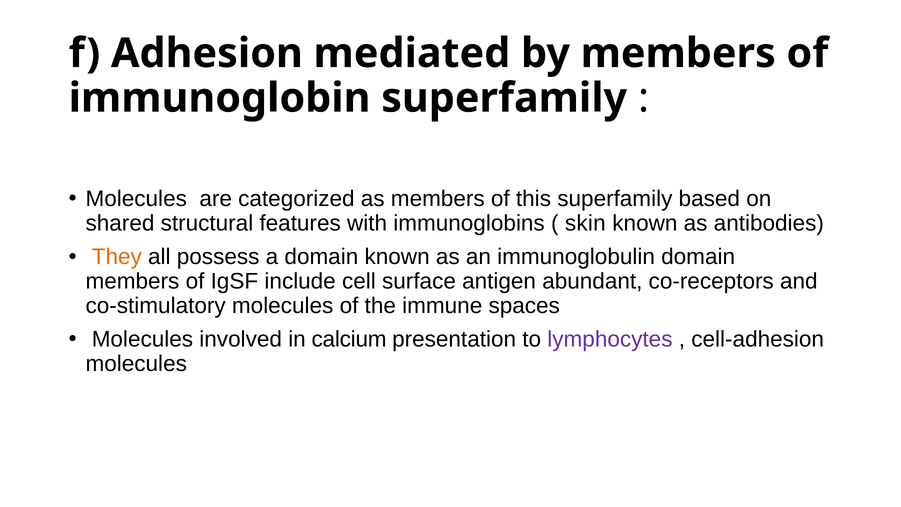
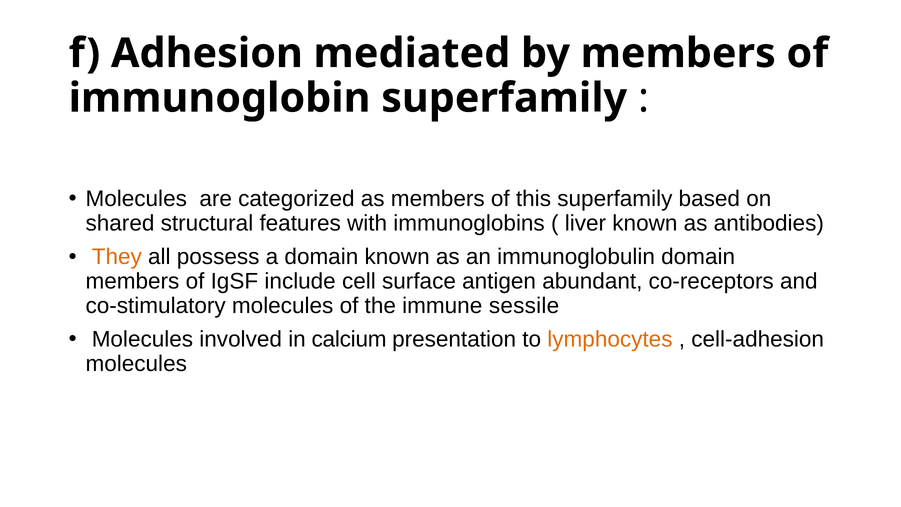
skin: skin -> liver
spaces: spaces -> sessile
lymphocytes colour: purple -> orange
